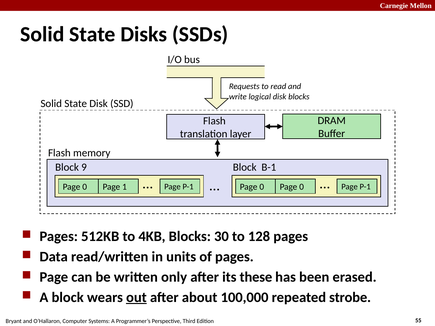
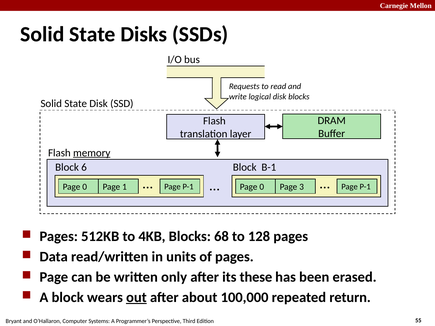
memory underline: none -> present
9: 9 -> 6
0 Page 0: 0 -> 3
30: 30 -> 68
strobe: strobe -> return
